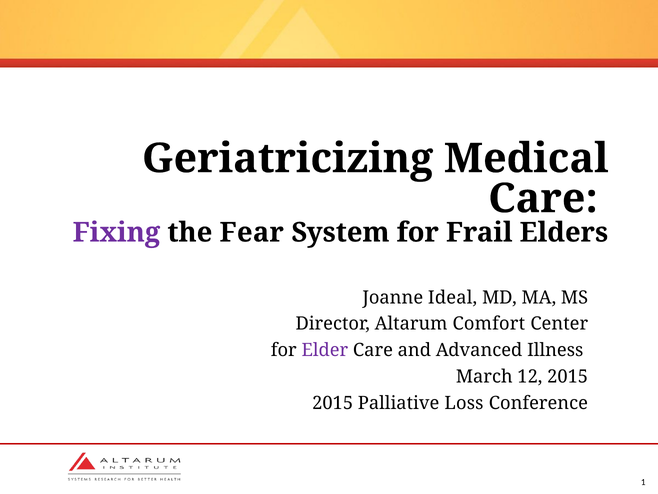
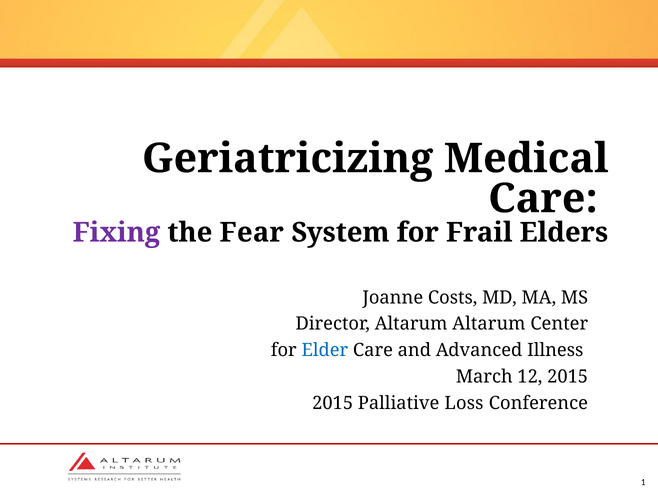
Ideal: Ideal -> Costs
Altarum Comfort: Comfort -> Altarum
Elder colour: purple -> blue
